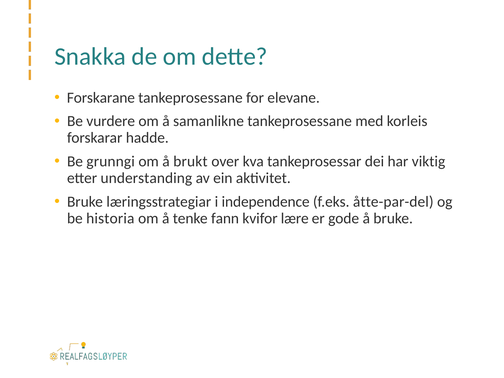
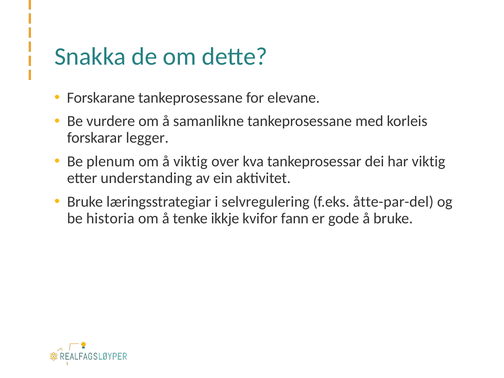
hadde: hadde -> legger
grunngi: grunngi -> plenum
å brukt: brukt -> viktig
independence: independence -> selvregulering
fann: fann -> ikkje
lære: lære -> fann
